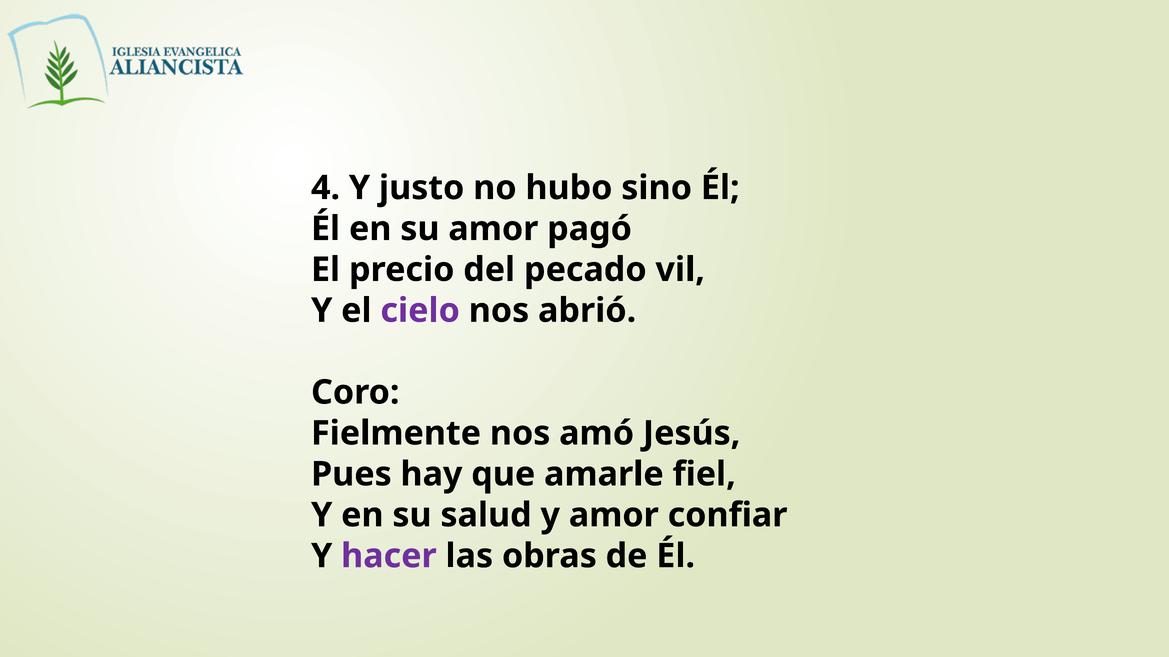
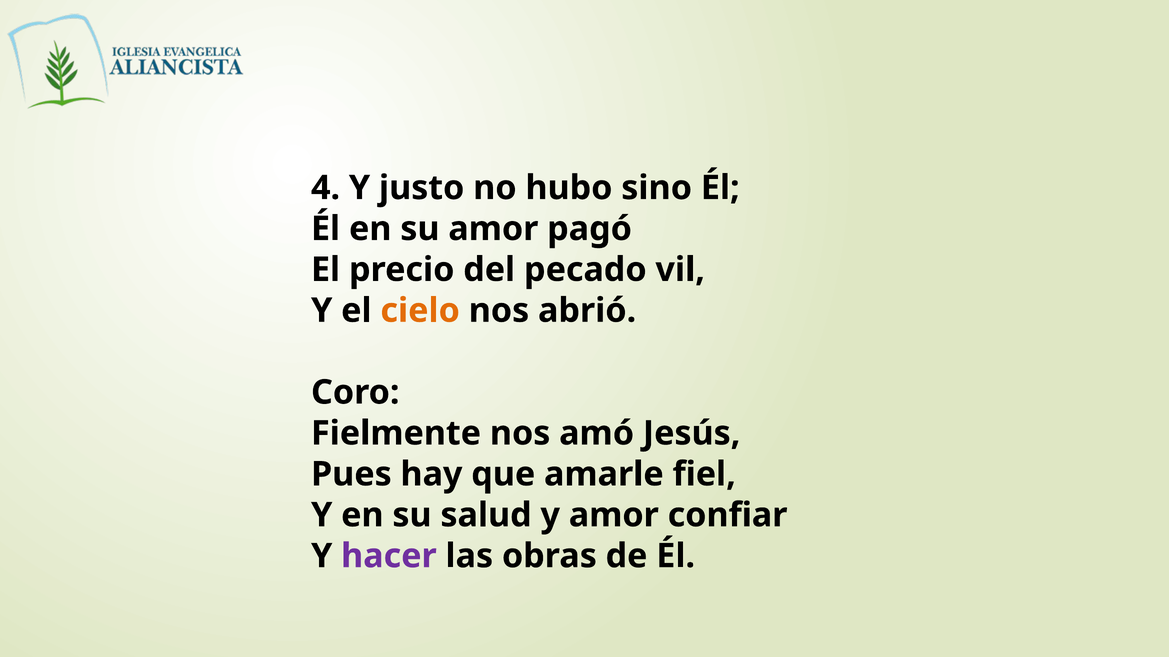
cielo colour: purple -> orange
